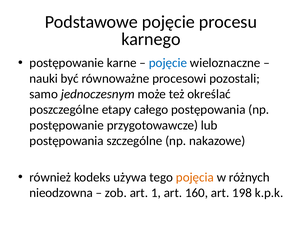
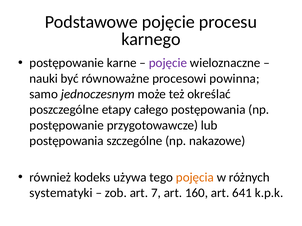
pojęcie at (168, 63) colour: blue -> purple
pozostali: pozostali -> powinna
nieodzowna: nieodzowna -> systematyki
1: 1 -> 7
198: 198 -> 641
